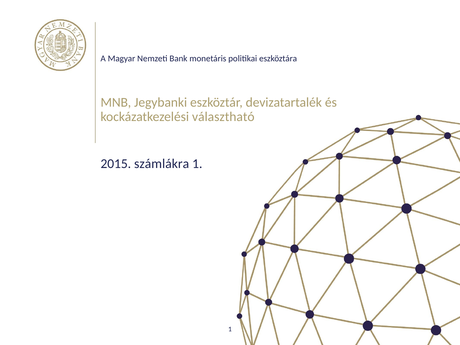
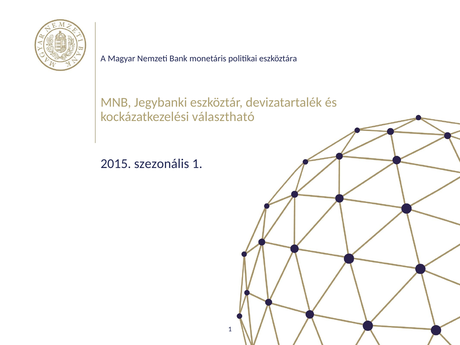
számlákra: számlákra -> szezonális
